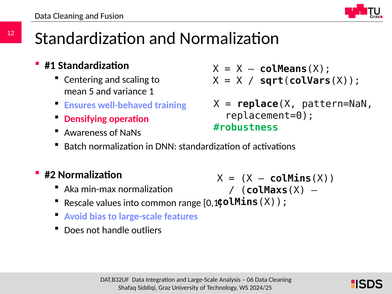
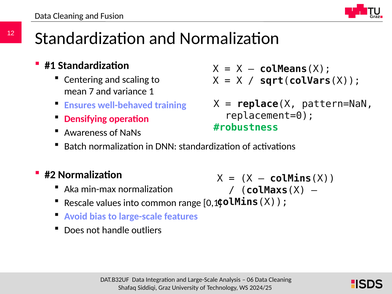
5: 5 -> 7
